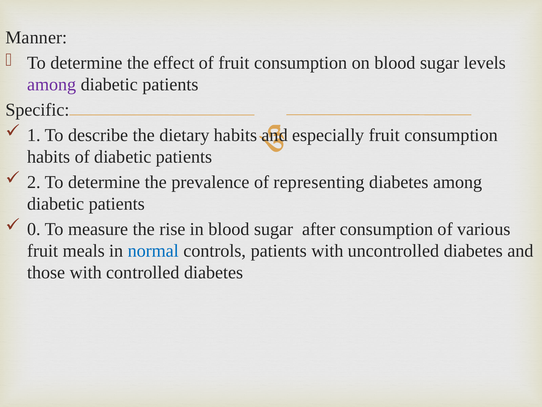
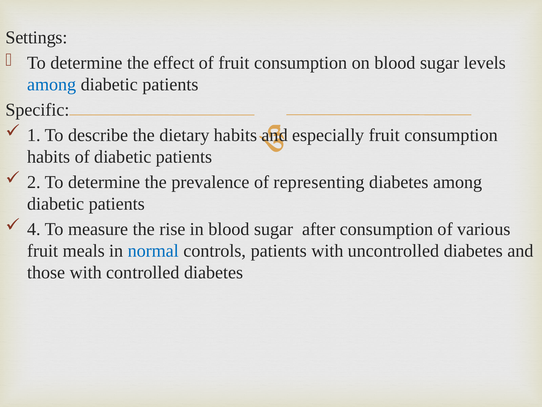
Manner: Manner -> Settings
among at (52, 84) colour: purple -> blue
0: 0 -> 4
